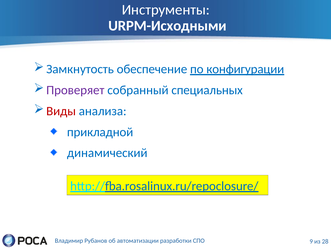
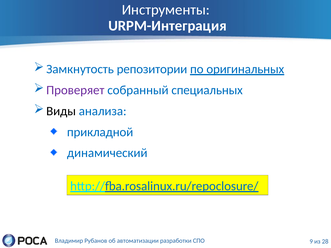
URPM-Исходными: URPM-Исходными -> URPM-Интеграция
обеспечение: обеспечение -> репозитории
конфигурации: конфигурации -> оригинальных
Виды colour: red -> black
